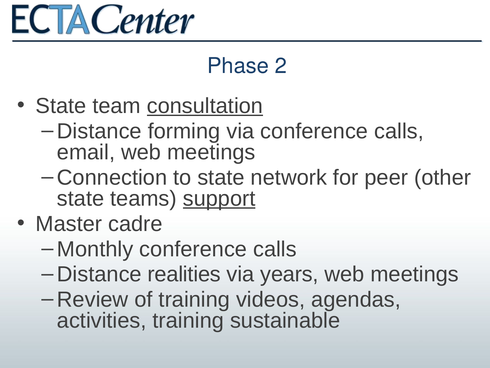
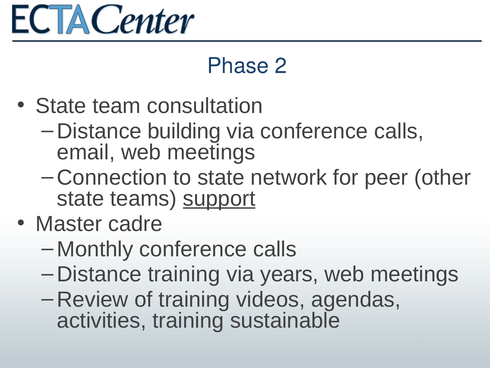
consultation underline: present -> none
forming: forming -> building
Distance realities: realities -> training
